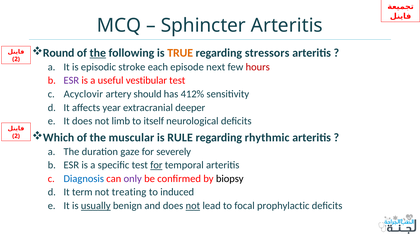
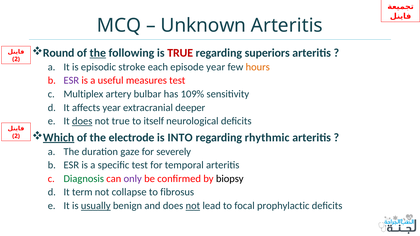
Sphincter: Sphincter -> Unknown
TRUE at (180, 53) colour: orange -> red
stressors: stressors -> superiors
episode next: next -> year
hours colour: red -> orange
vestibular: vestibular -> measures
Acyclovir: Acyclovir -> Multiplex
should: should -> bulbar
412%: 412% -> 109%
does at (82, 121) underline: none -> present
not limb: limb -> true
Which underline: none -> present
muscular: muscular -> electrode
RULE: RULE -> INTO
for at (156, 165) underline: present -> none
Diagnosis colour: blue -> green
treating: treating -> collapse
induced: induced -> fibrosus
